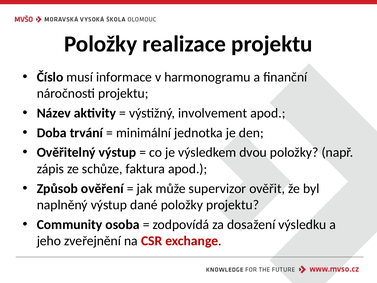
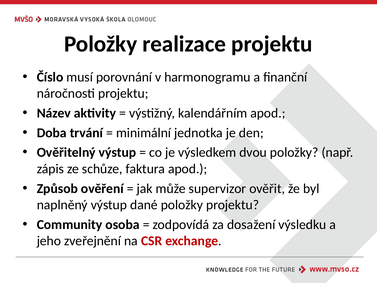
informace: informace -> porovnání
involvement: involvement -> kalendářním
